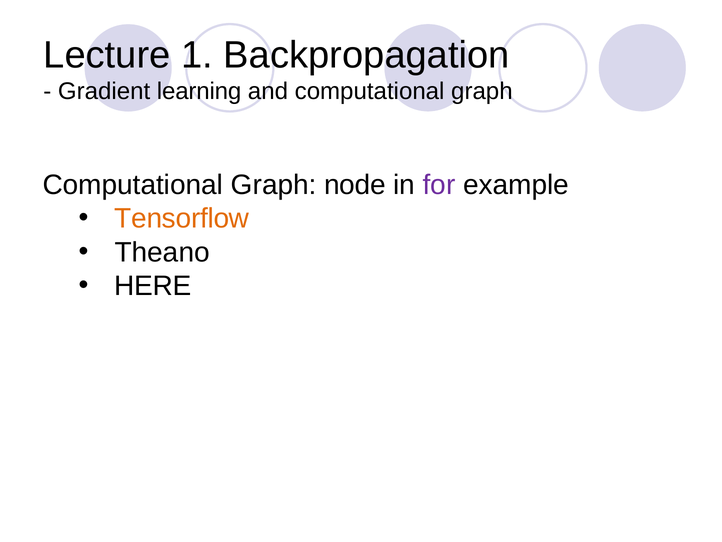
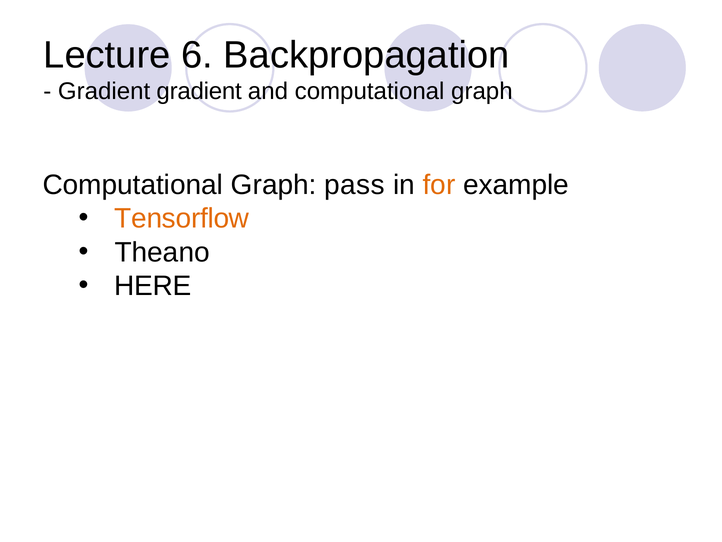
1: 1 -> 6
Gradient learning: learning -> gradient
node: node -> pass
for colour: purple -> orange
